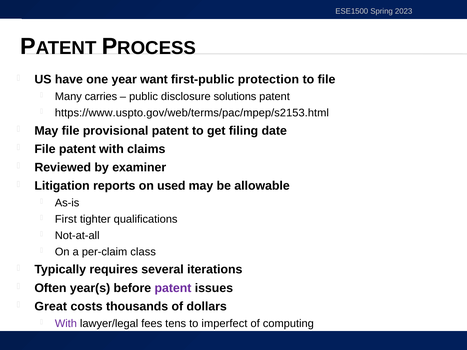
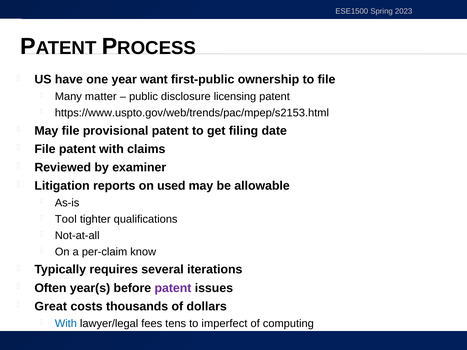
protection: protection -> ownership
carries: carries -> matter
solutions: solutions -> licensing
https://www.uspto.gov/web/terms/pac/mpep/s2153.html: https://www.uspto.gov/web/terms/pac/mpep/s2153.html -> https://www.uspto.gov/web/trends/pac/mpep/s2153.html
First: First -> Tool
class: class -> know
With at (66, 324) colour: purple -> blue
